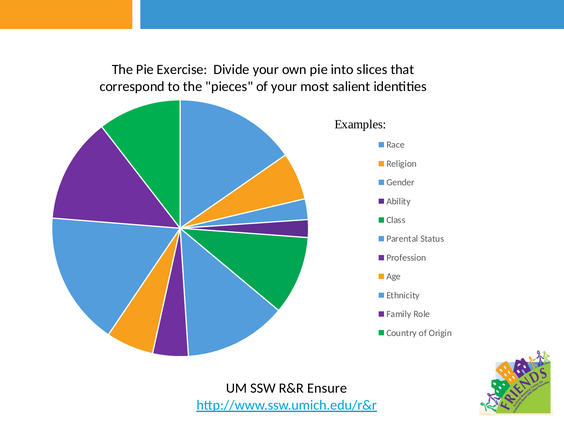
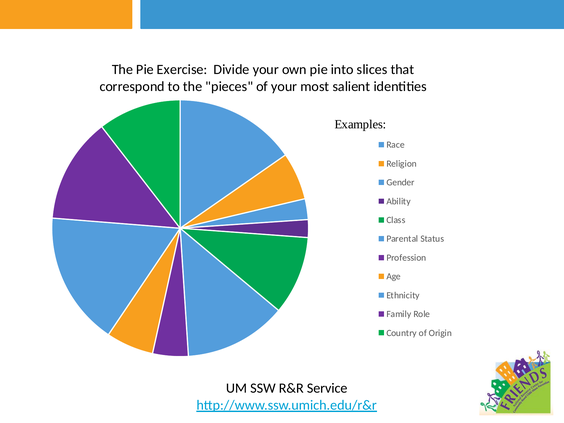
Ensure: Ensure -> Service
